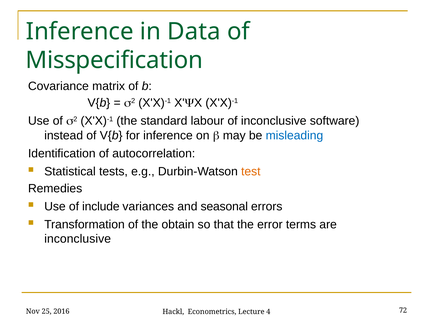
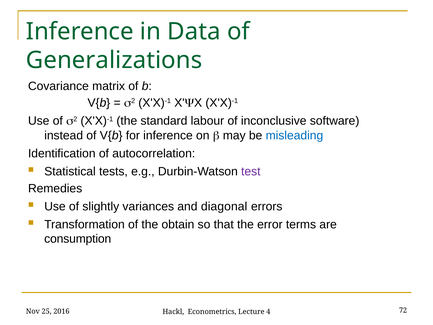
Misspecification: Misspecification -> Generalizations
test colour: orange -> purple
include: include -> slightly
seasonal: seasonal -> diagonal
inconclusive at (78, 239): inconclusive -> consumption
